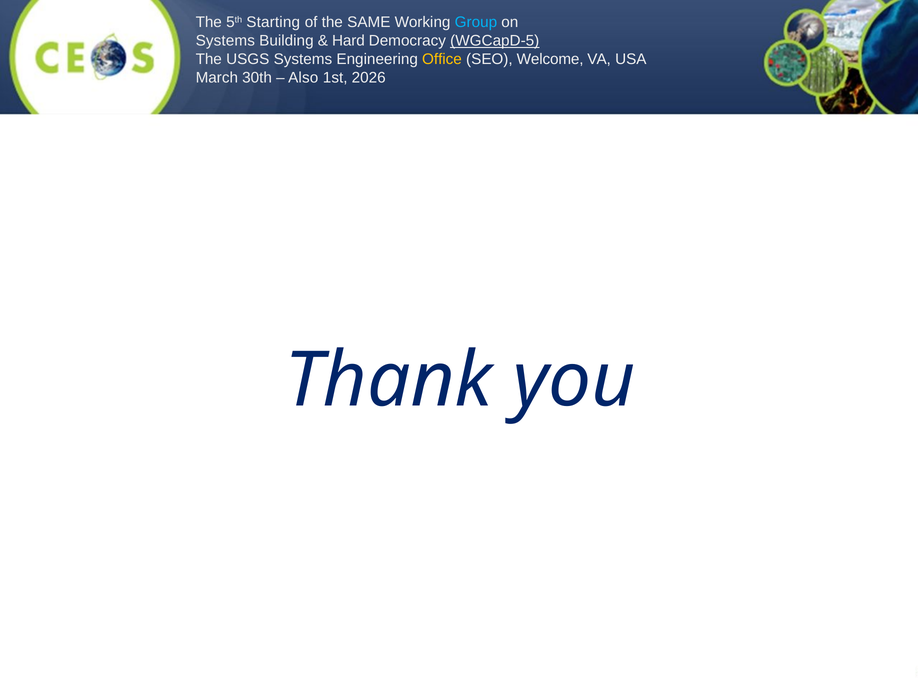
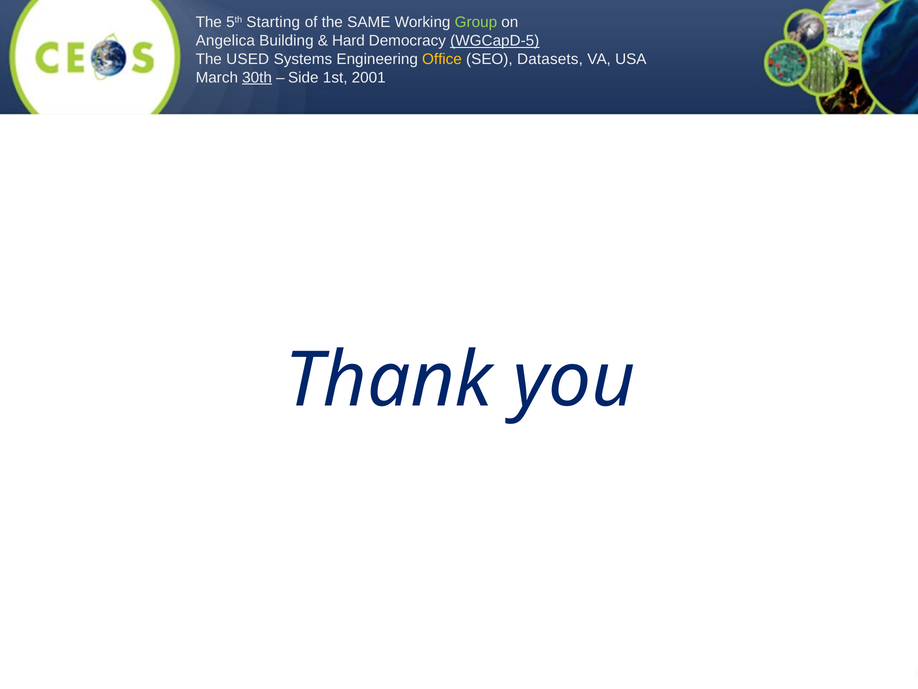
Group colour: light blue -> light green
Systems at (225, 41): Systems -> Angelica
USGS: USGS -> USED
Welcome: Welcome -> Datasets
30th underline: none -> present
Also: Also -> Side
2026: 2026 -> 2001
